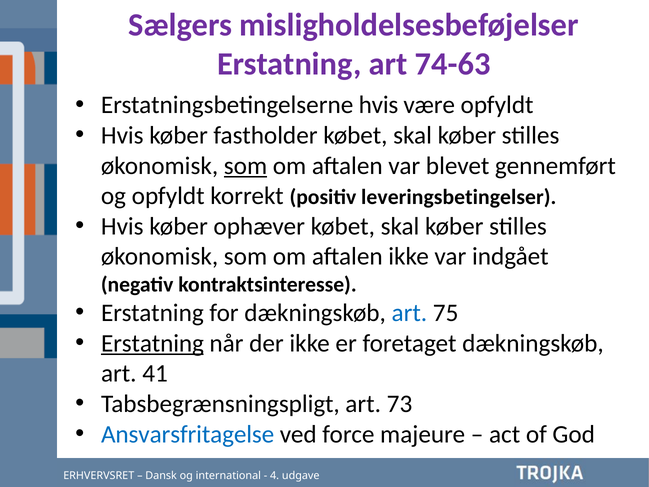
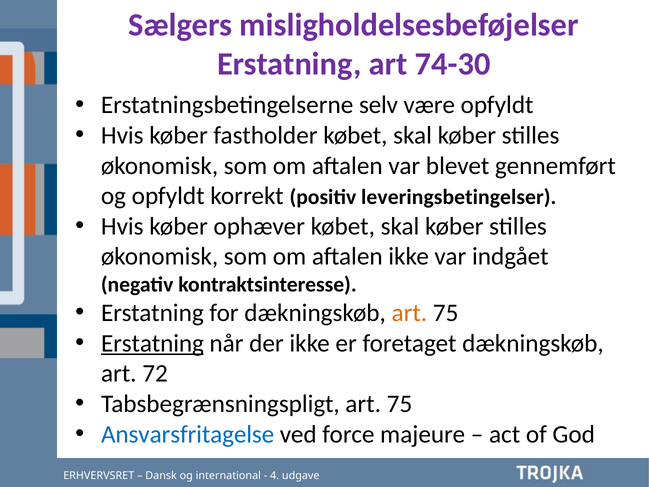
74-63: 74-63 -> 74-30
Erstatningsbetingelserne hvis: hvis -> selv
som at (246, 166) underline: present -> none
art at (409, 313) colour: blue -> orange
41: 41 -> 72
Tabsbegrænsningspligt art 73: 73 -> 75
